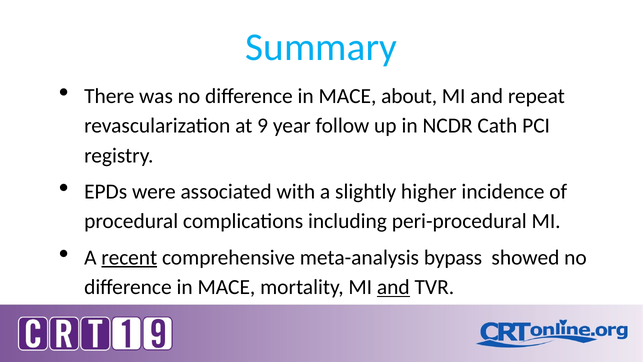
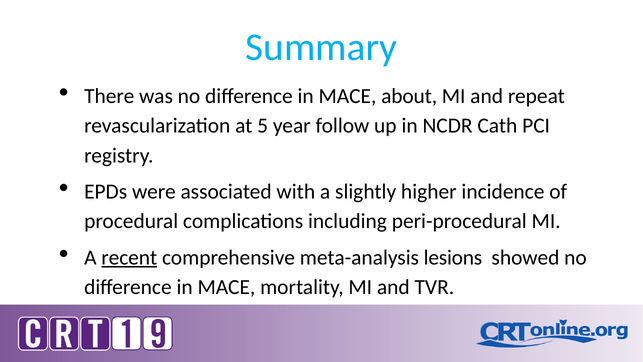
9: 9 -> 5
bypass: bypass -> lesions
and at (393, 287) underline: present -> none
